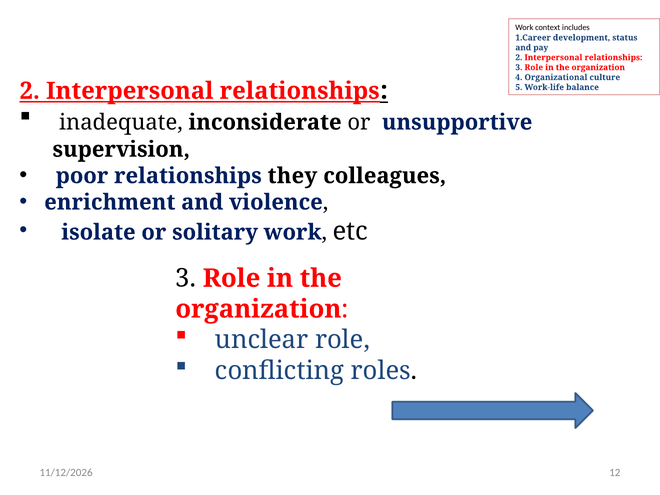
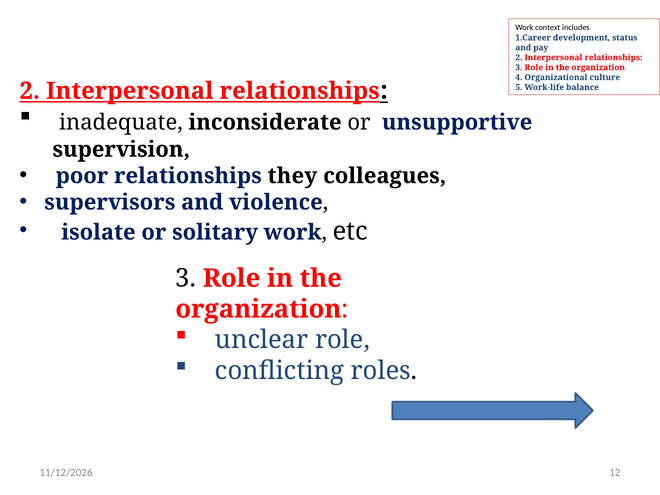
enrichment: enrichment -> supervisors
